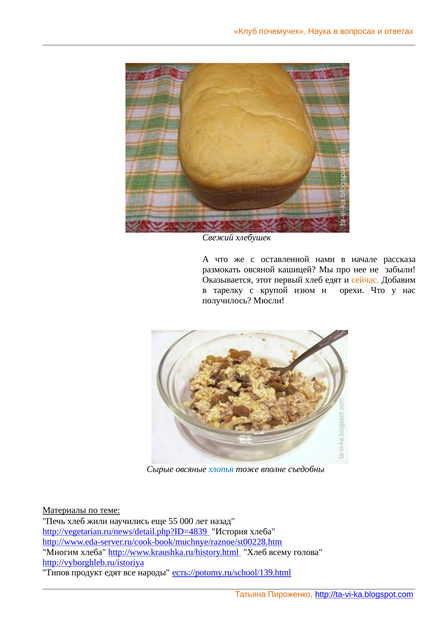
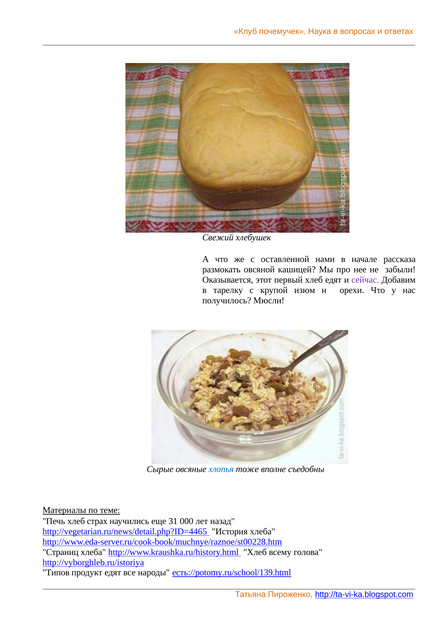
сейчас colour: orange -> purple
жили: жили -> страх
55: 55 -> 31
http://vegetarian.ru/news/detail.php?ID=4839: http://vegetarian.ru/news/detail.php?ID=4839 -> http://vegetarian.ru/news/detail.php?ID=4465
Многим: Многим -> Страниц
